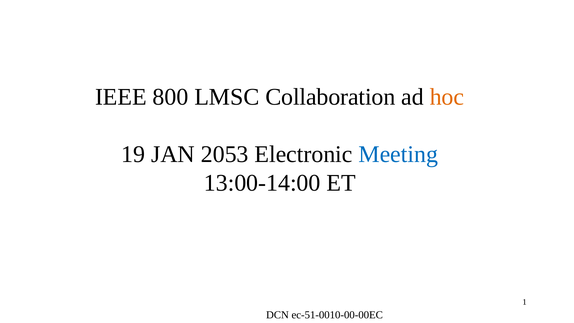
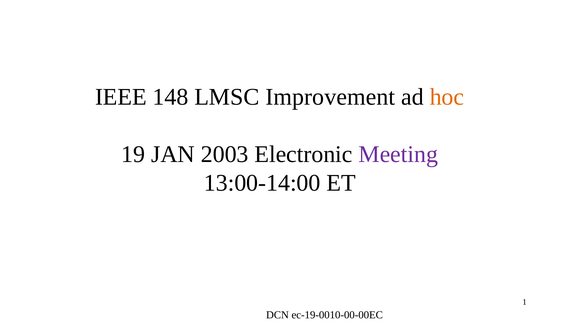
800: 800 -> 148
Collaboration: Collaboration -> Improvement
2053: 2053 -> 2003
Meeting colour: blue -> purple
ec-51-0010-00-00EC: ec-51-0010-00-00EC -> ec-19-0010-00-00EC
